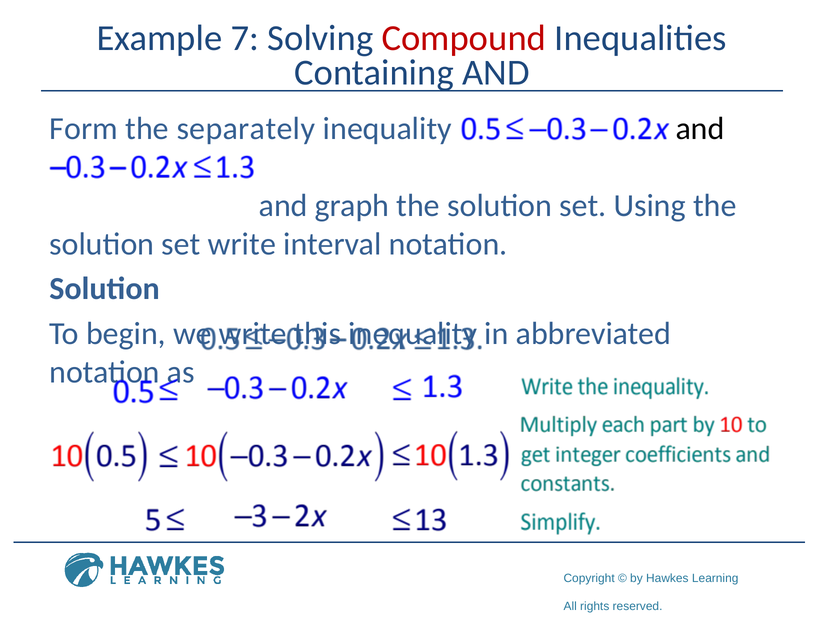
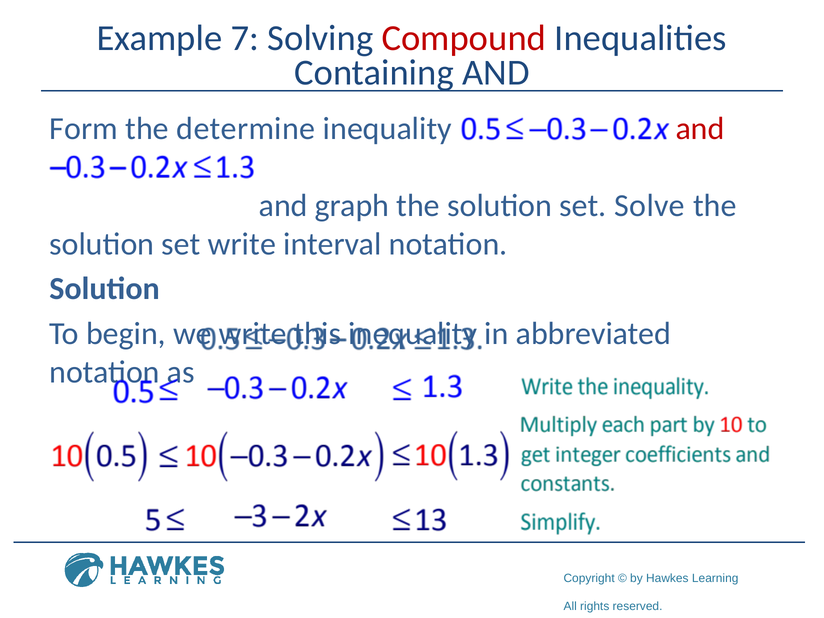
separately: separately -> determine
and at (700, 129) colour: black -> red
Using: Using -> Solve
